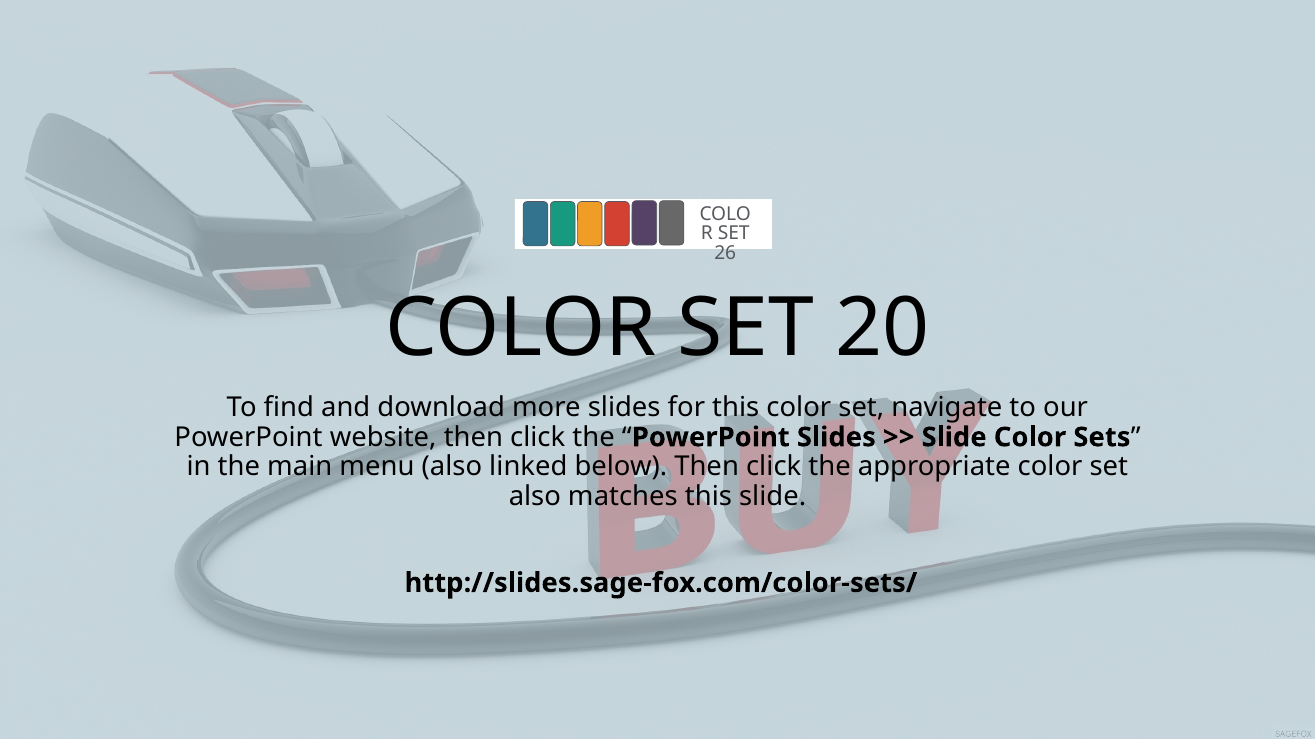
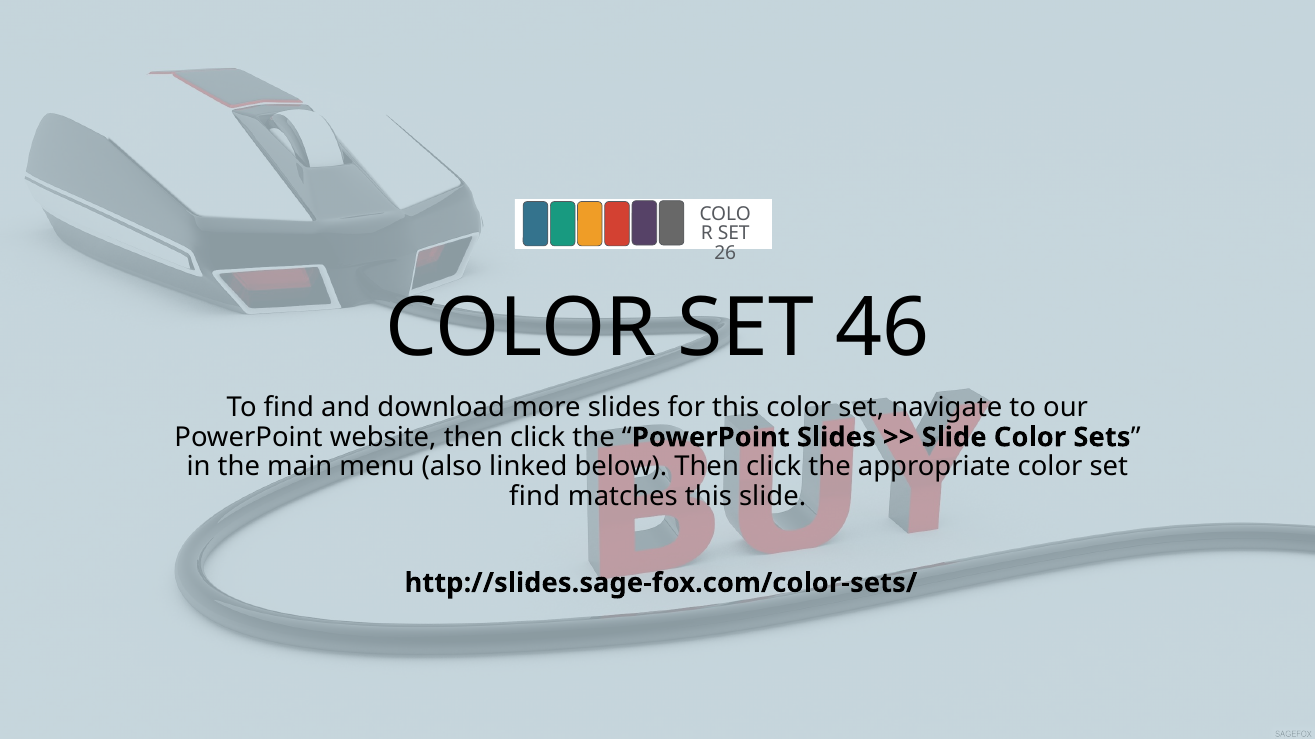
20: 20 -> 46
also at (535, 497): also -> find
